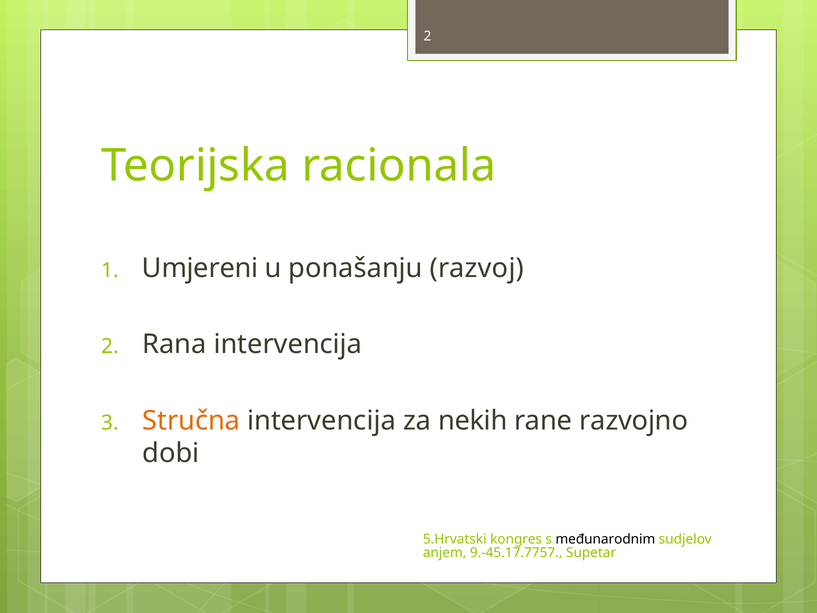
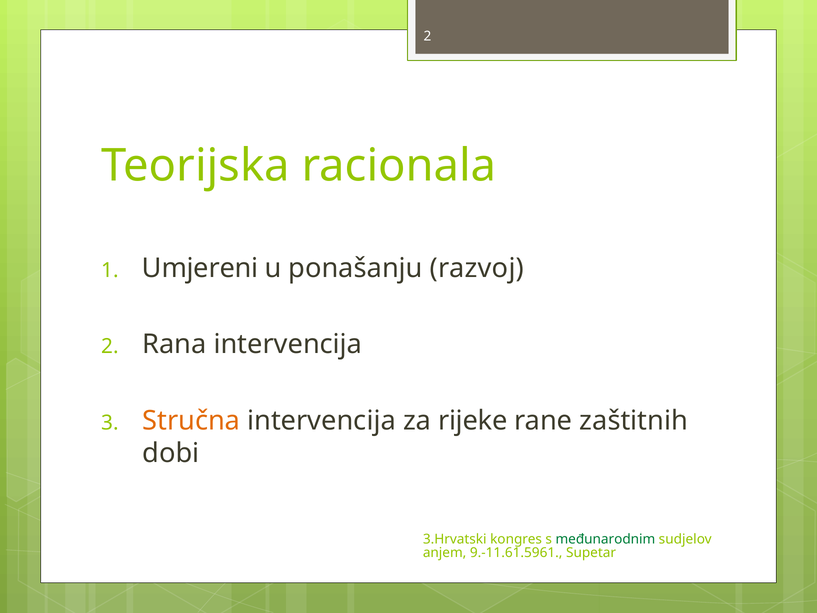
nekih: nekih -> rijeke
razvojno: razvojno -> zaštitnih
5.Hrvatski: 5.Hrvatski -> 3.Hrvatski
međunarodnim colour: black -> green
9.-45.17.7757: 9.-45.17.7757 -> 9.-11.61.5961
